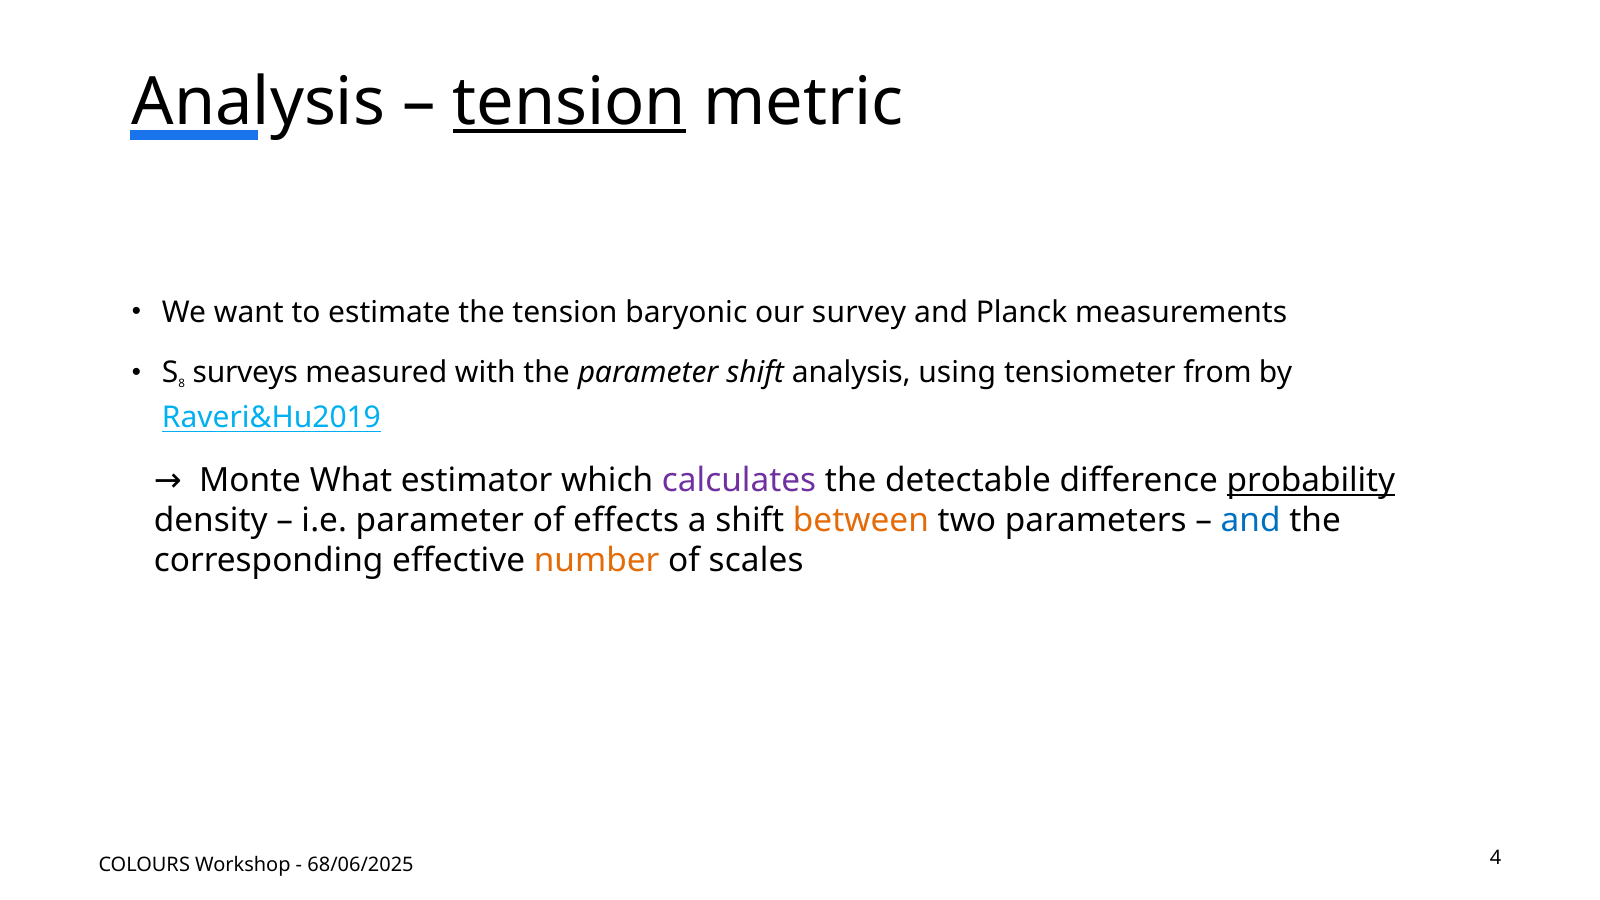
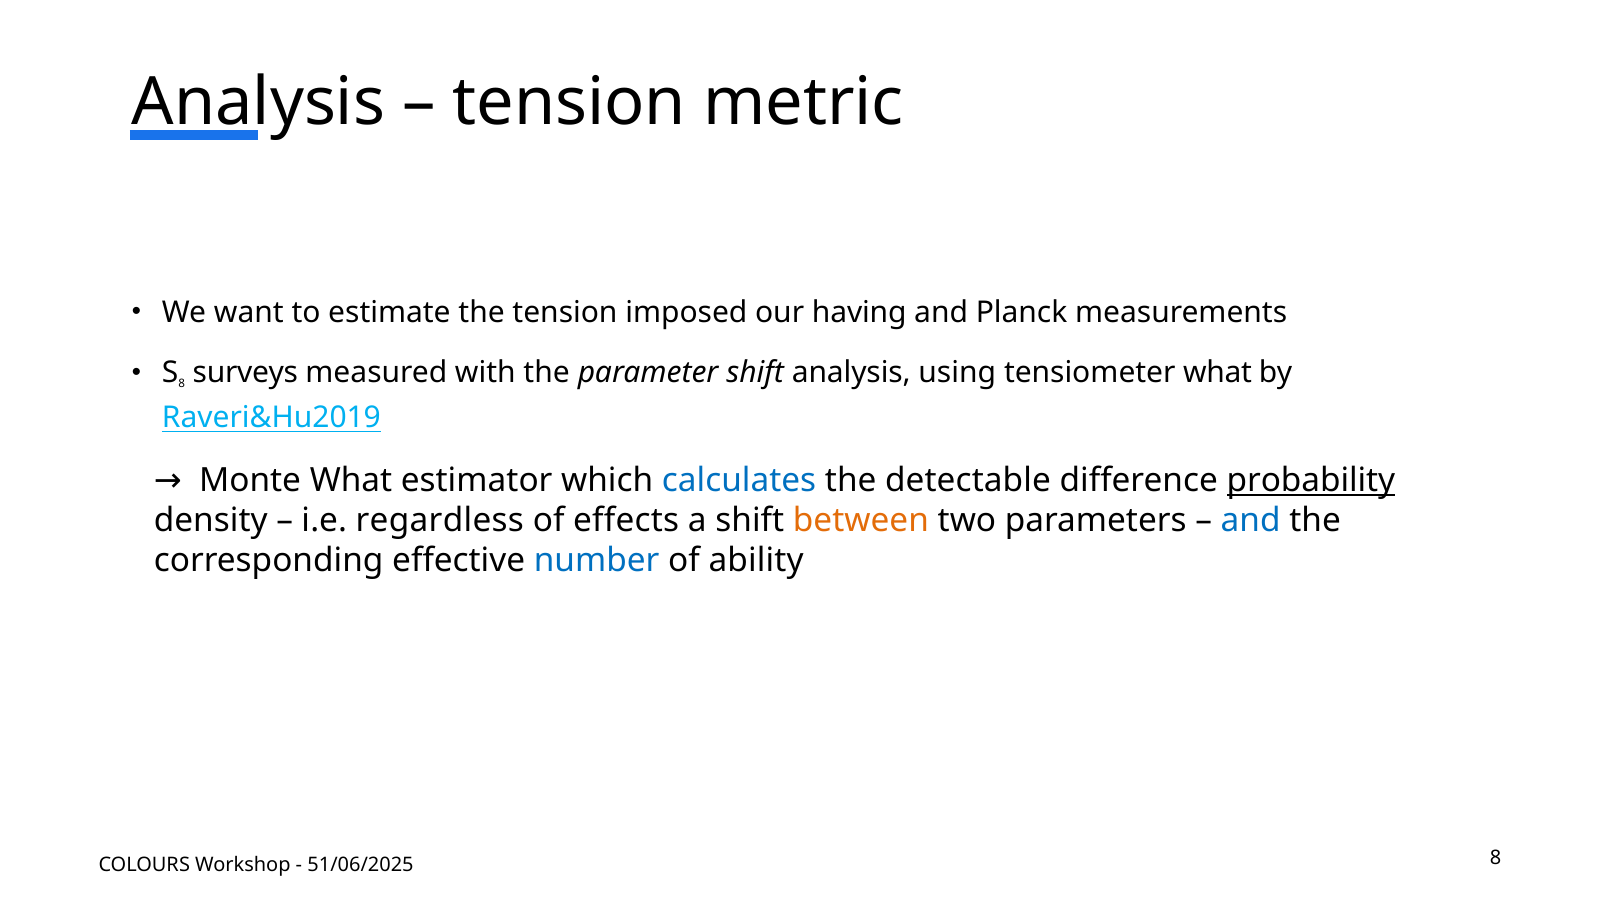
tension at (570, 102) underline: present -> none
baryonic: baryonic -> imposed
survey: survey -> having
tensiometer from: from -> what
calculates colour: purple -> blue
i.e parameter: parameter -> regardless
number colour: orange -> blue
scales: scales -> ability
4 at (1496, 858): 4 -> 8
68/06/2025: 68/06/2025 -> 51/06/2025
